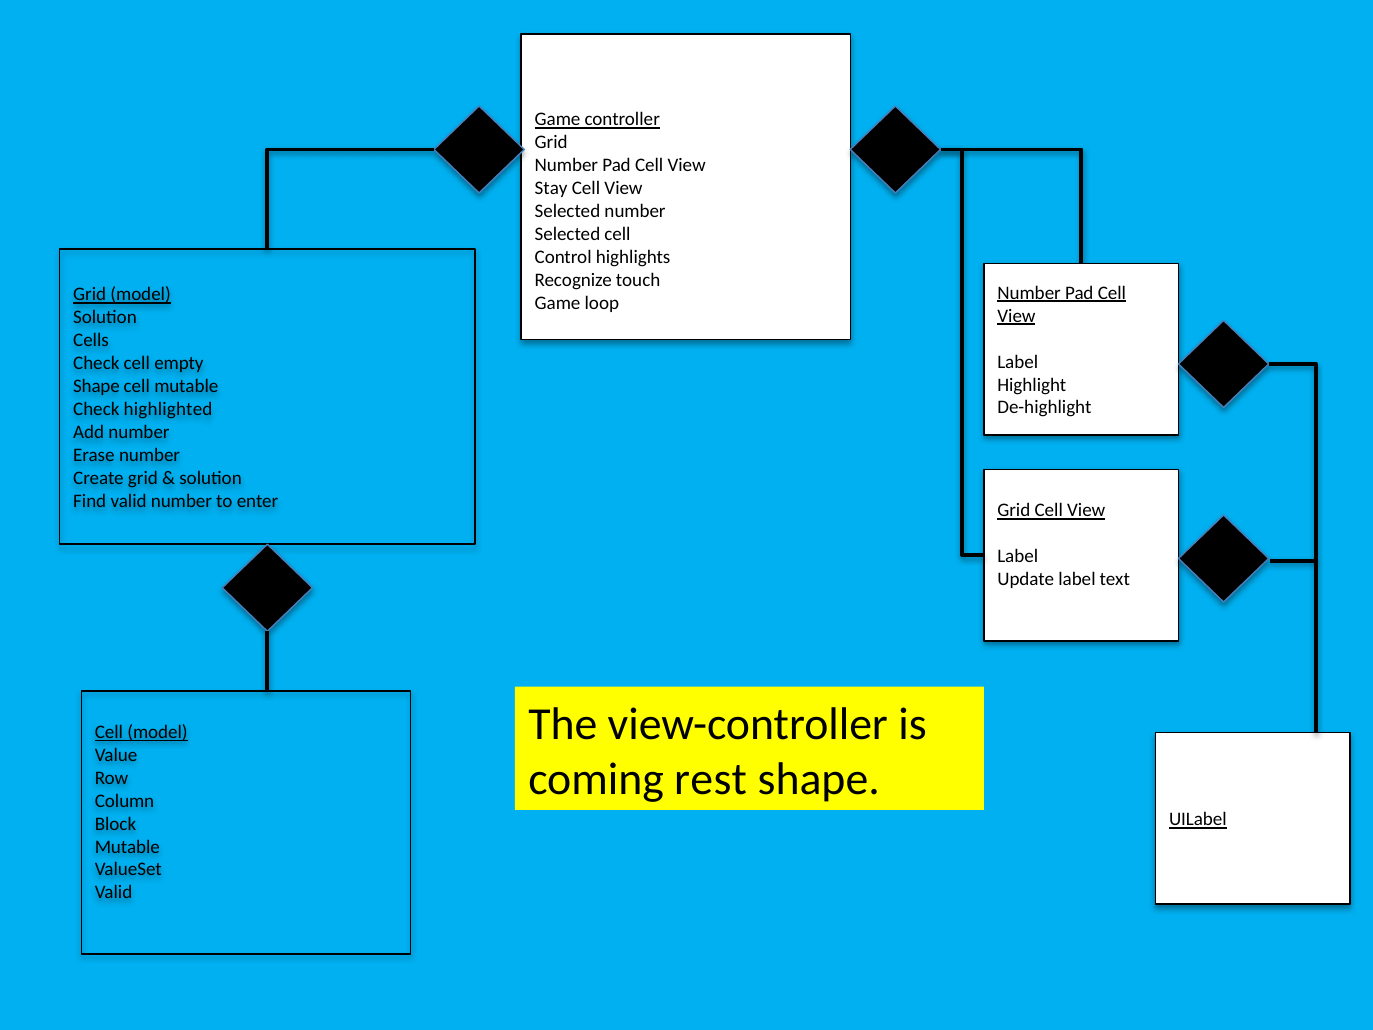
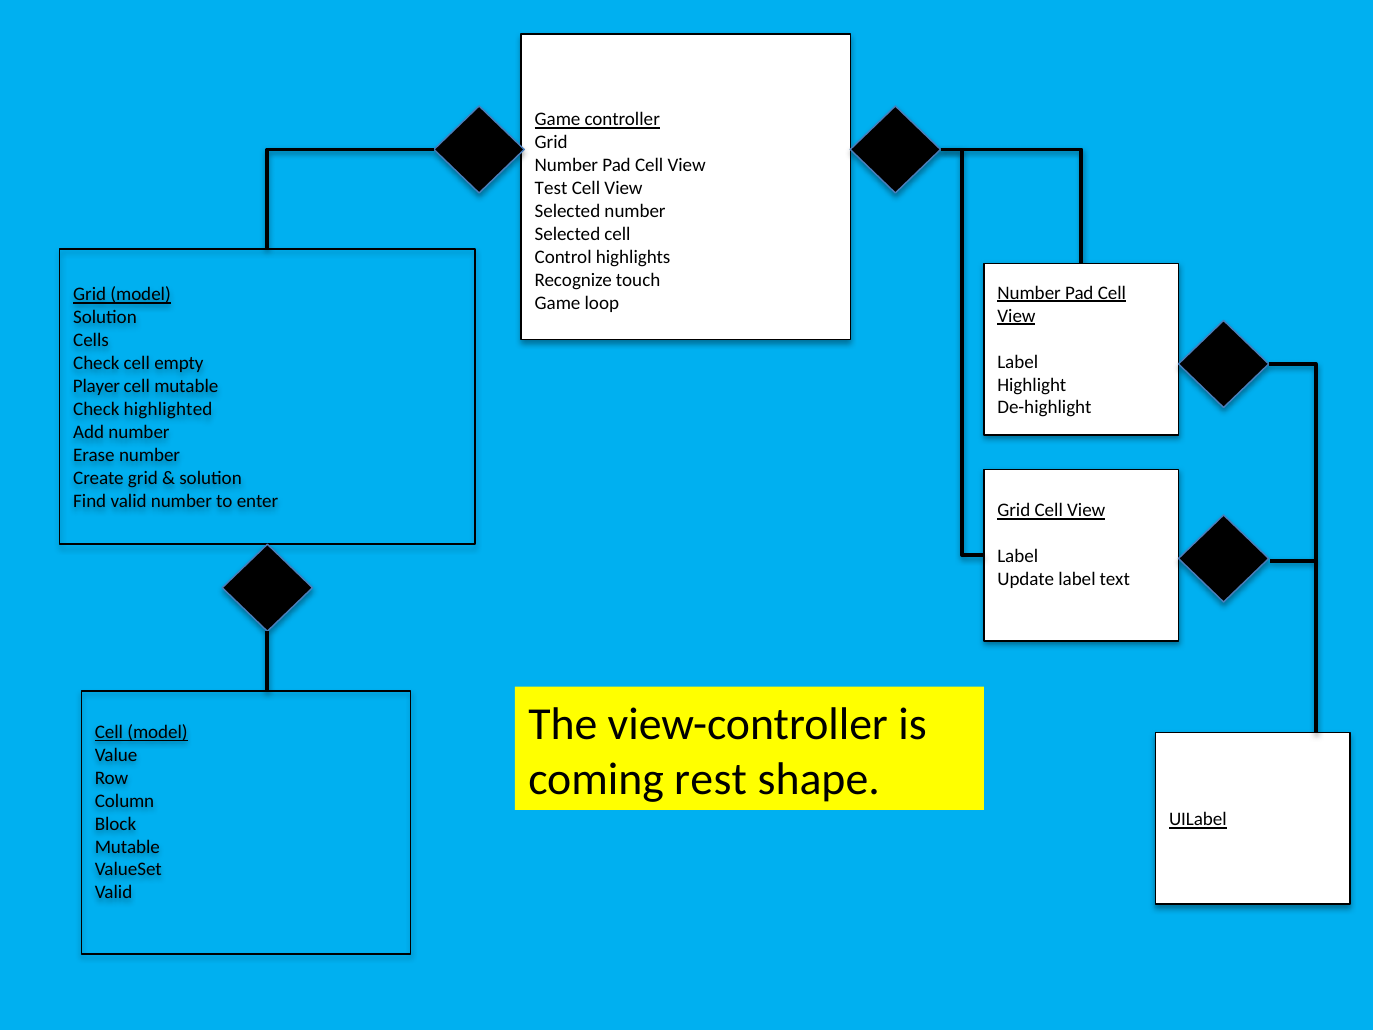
Stay: Stay -> Test
Shape at (96, 386): Shape -> Player
